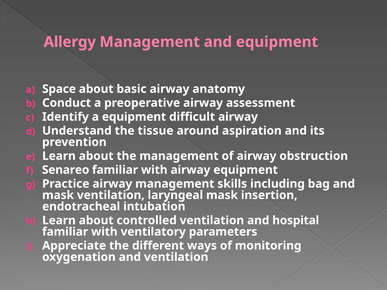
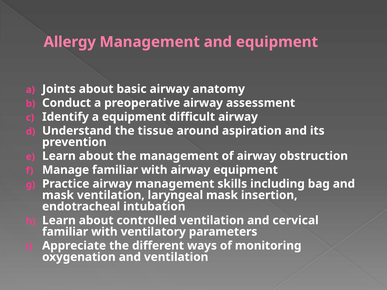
Space: Space -> Joints
Senareo: Senareo -> Manage
hospital: hospital -> cervical
